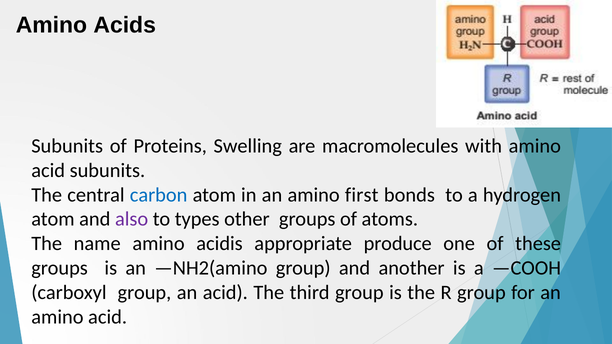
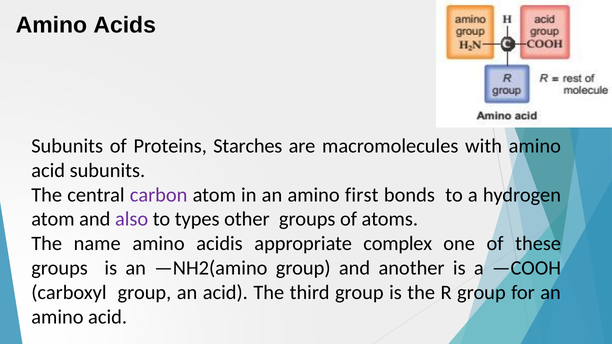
Swelling: Swelling -> Starches
carbon colour: blue -> purple
produce: produce -> complex
